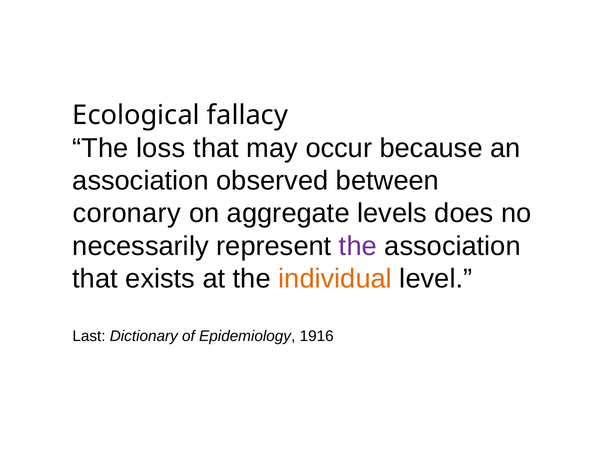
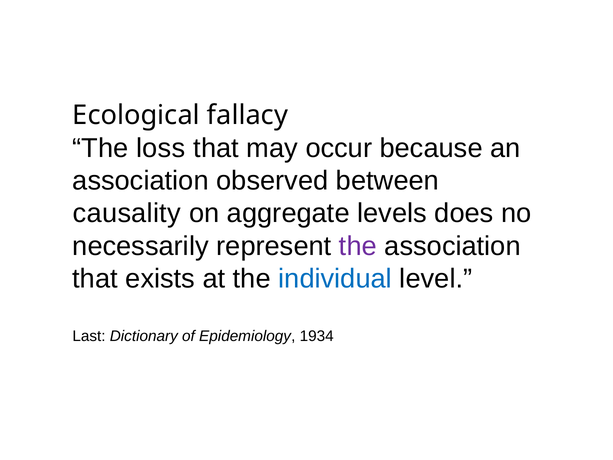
coronary: coronary -> causality
individual colour: orange -> blue
1916: 1916 -> 1934
